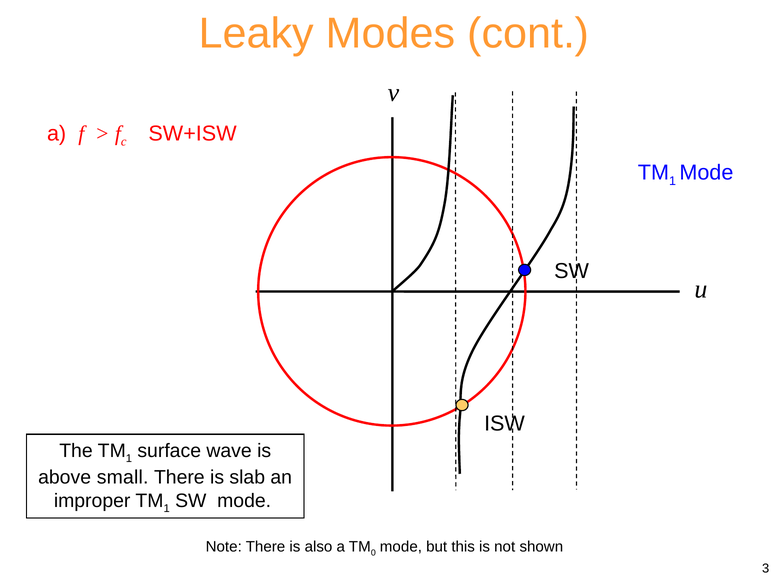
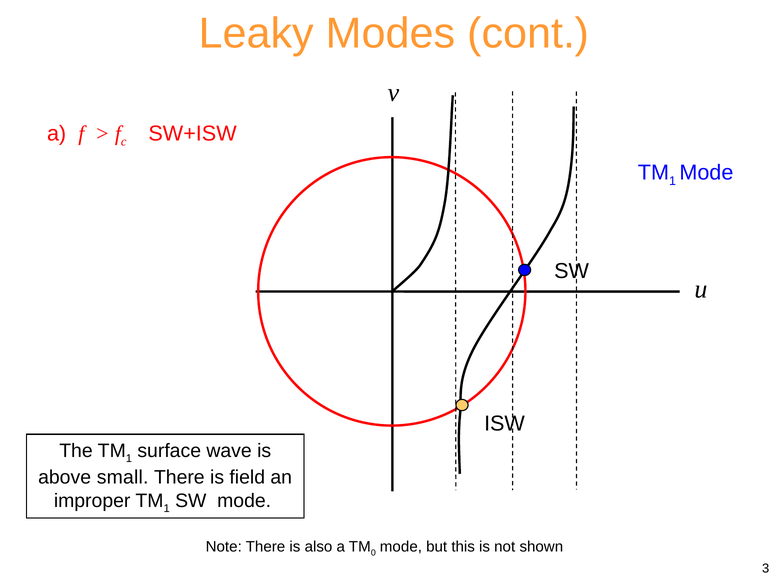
slab: slab -> field
